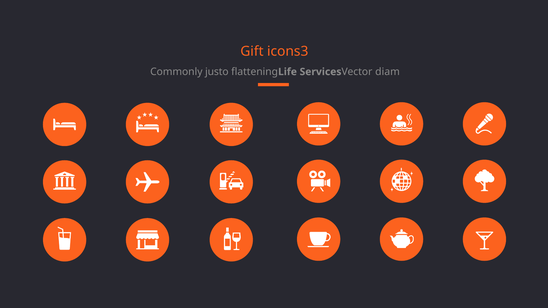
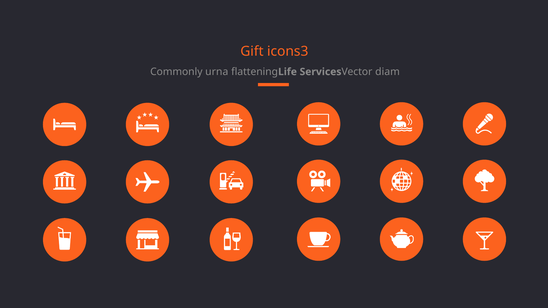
justo: justo -> urna
